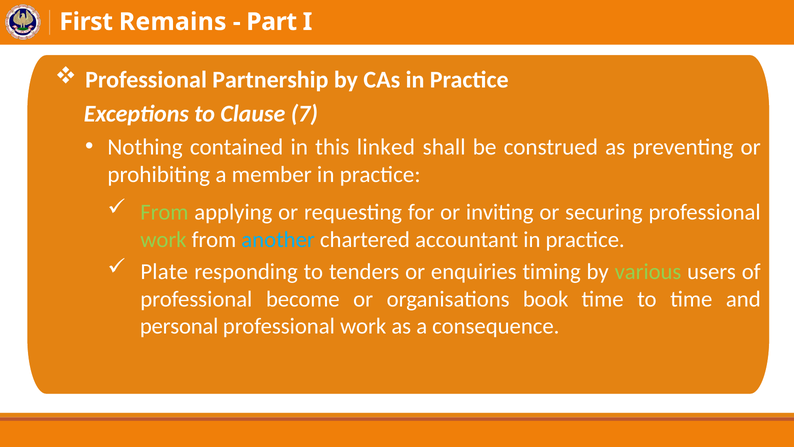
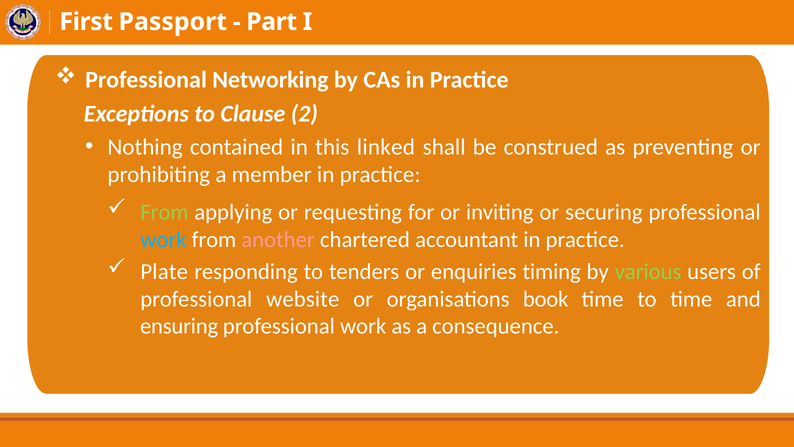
Remains: Remains -> Passport
Partnership: Partnership -> Networking
7: 7 -> 2
work at (163, 239) colour: light green -> light blue
another colour: light blue -> pink
become: become -> website
personal: personal -> ensuring
